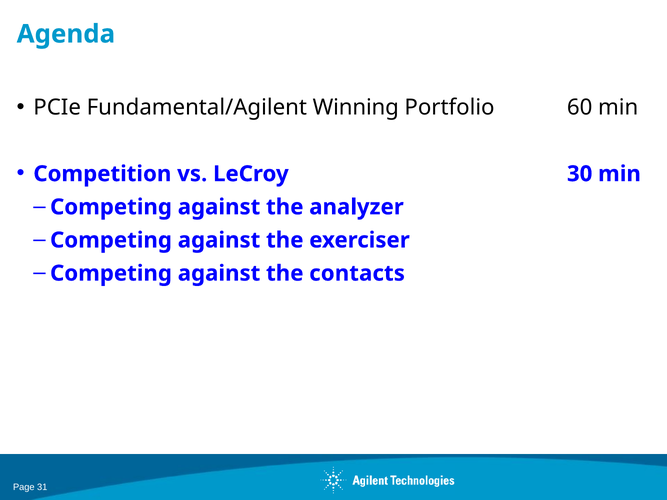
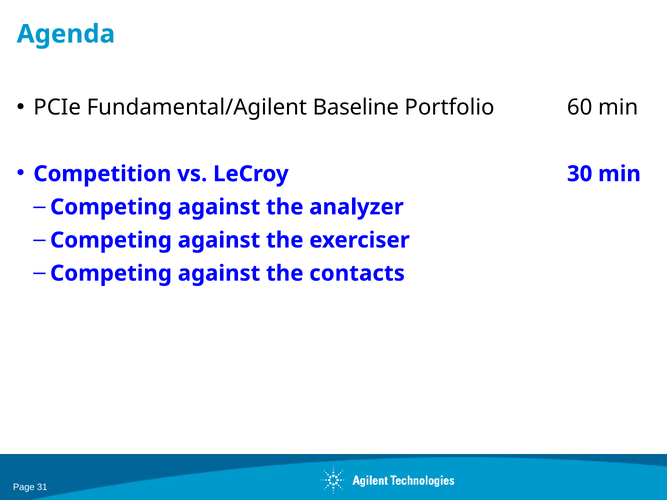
Winning: Winning -> Baseline
